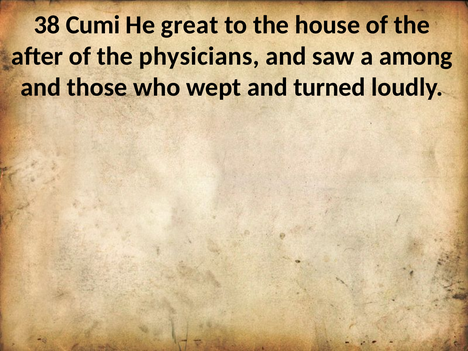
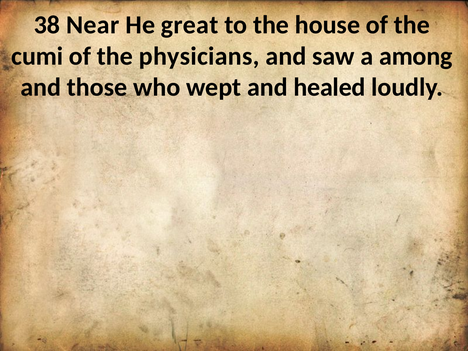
Cumi: Cumi -> Near
after: after -> cumi
turned: turned -> healed
